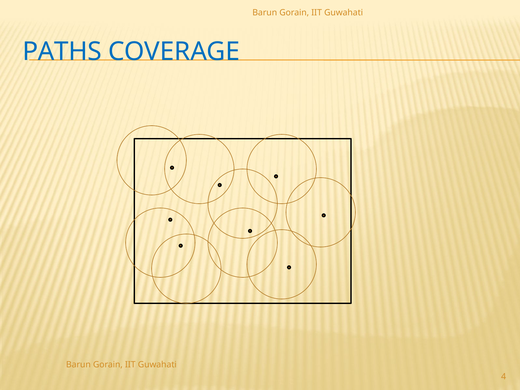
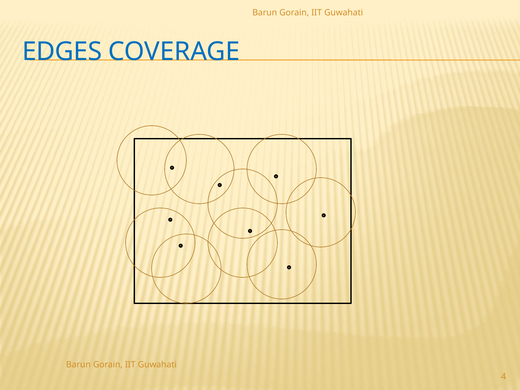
PATHS: PATHS -> EDGES
